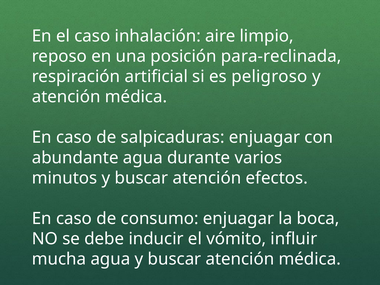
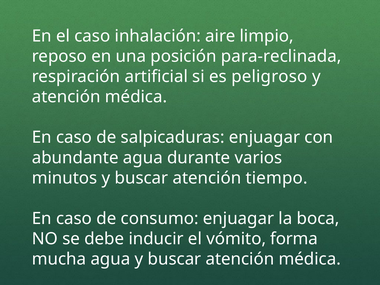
efectos: efectos -> tiempo
influir: influir -> forma
